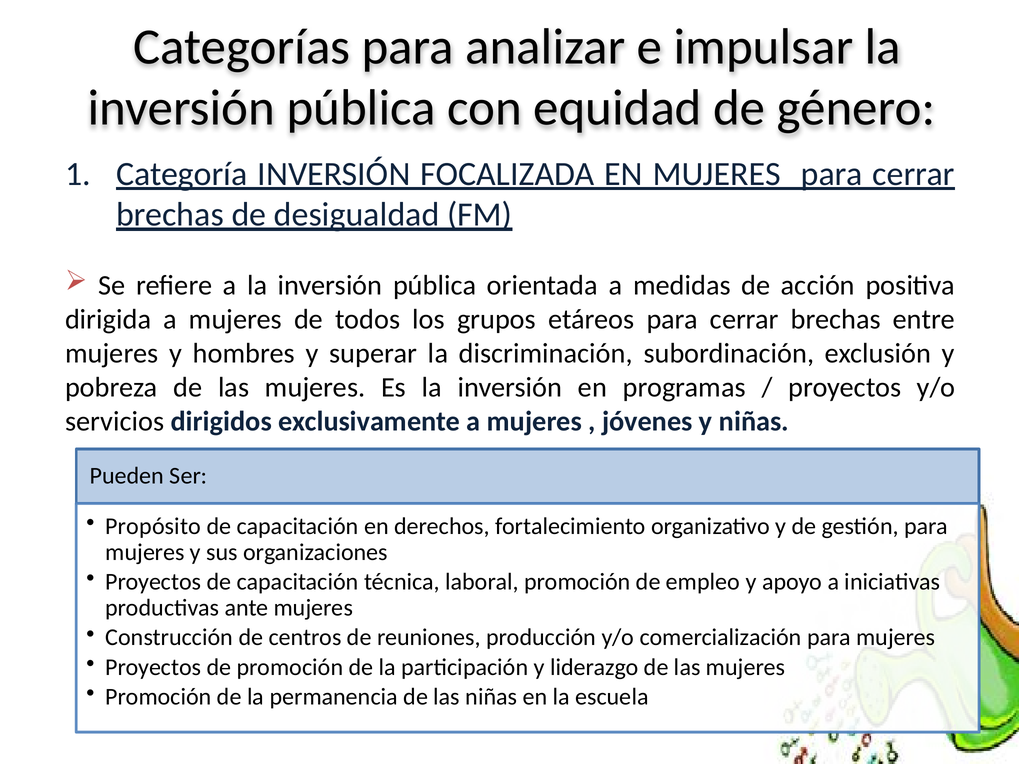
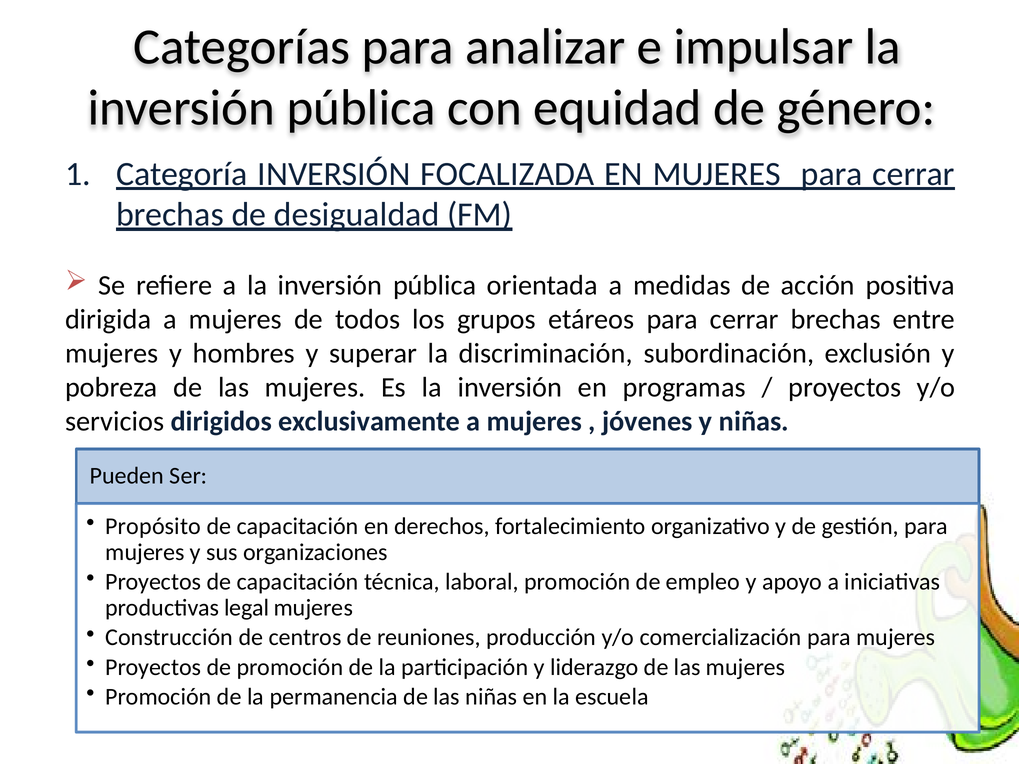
ante: ante -> legal
